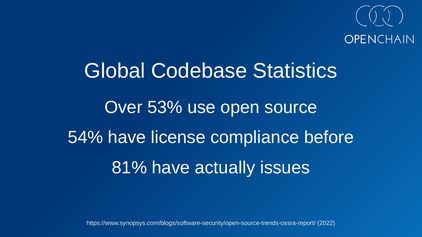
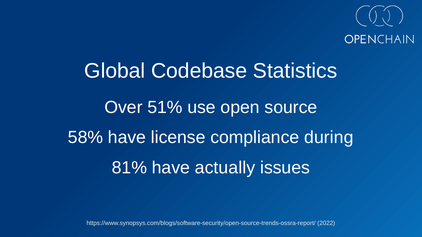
53%: 53% -> 51%
54%: 54% -> 58%
before: before -> during
